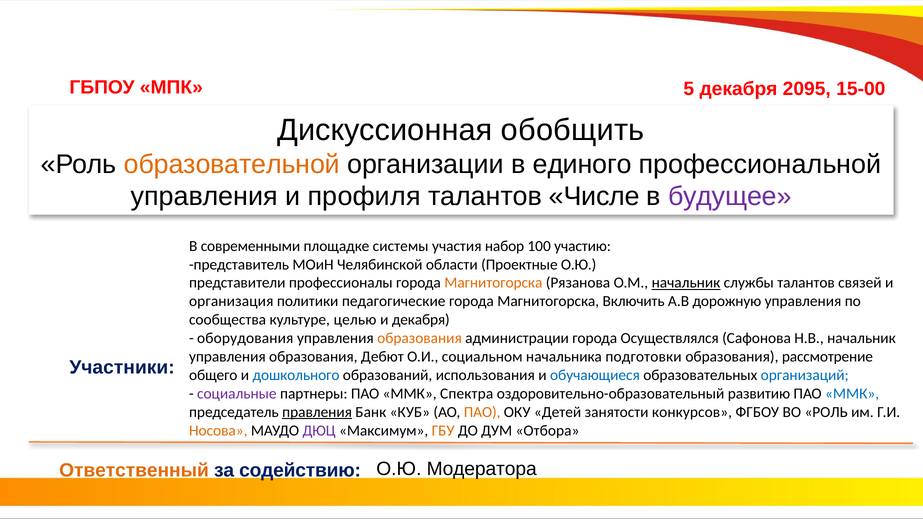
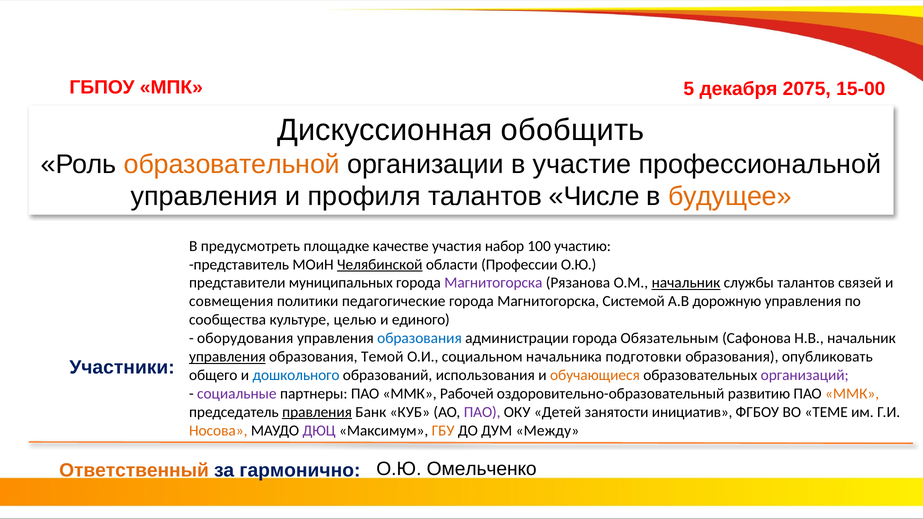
2095: 2095 -> 2075
единого: единого -> участие
будущее colour: purple -> orange
современными: современными -> предусмотреть
системы: системы -> качестве
Челябинской underline: none -> present
Проектные: Проектные -> Профессии
профессионалы: профессионалы -> муниципальных
Магнитогорска at (493, 283) colour: orange -> purple
организация: организация -> совмещения
Включить: Включить -> Системой
и декабря: декабря -> единого
образования at (420, 338) colour: orange -> blue
Осуществлялся: Осуществлялся -> Обязательным
управления at (227, 357) underline: none -> present
Дебют: Дебют -> Темой
рассмотрение: рассмотрение -> опубликовать
обучающиеся colour: blue -> orange
организаций colour: blue -> purple
Спектра: Спектра -> Рабочей
ММК at (852, 394) colour: blue -> orange
ПАО at (482, 412) colour: orange -> purple
конкурсов: конкурсов -> инициатив
ВО РОЛЬ: РОЛЬ -> ТЕМЕ
Отбора: Отбора -> Между
содействию: содействию -> гармонично
Модератора: Модератора -> Омельченко
